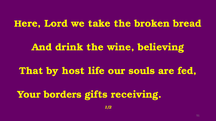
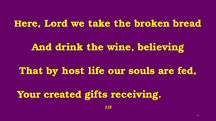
borders: borders -> created
